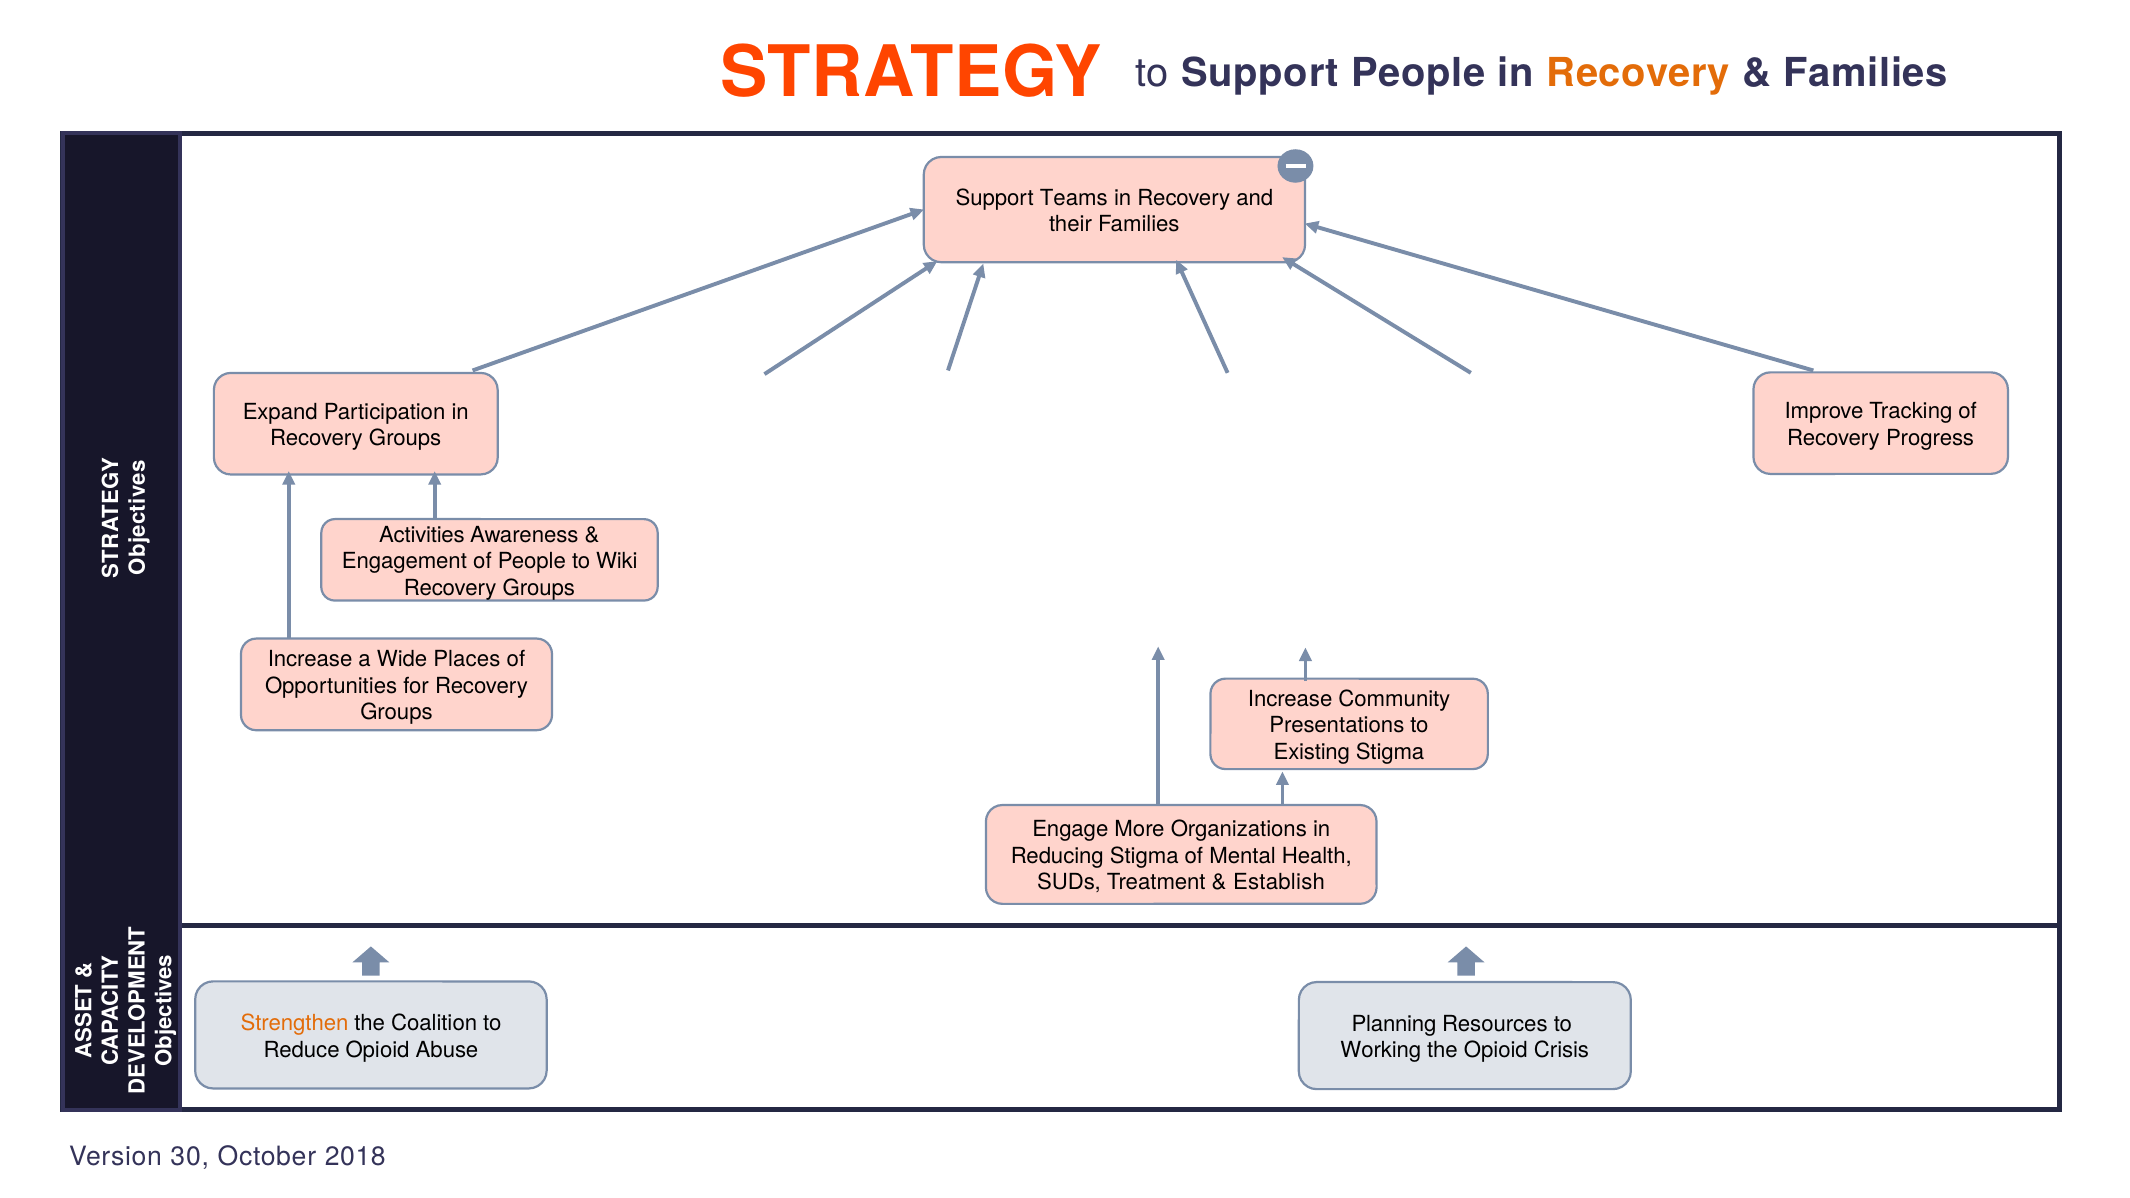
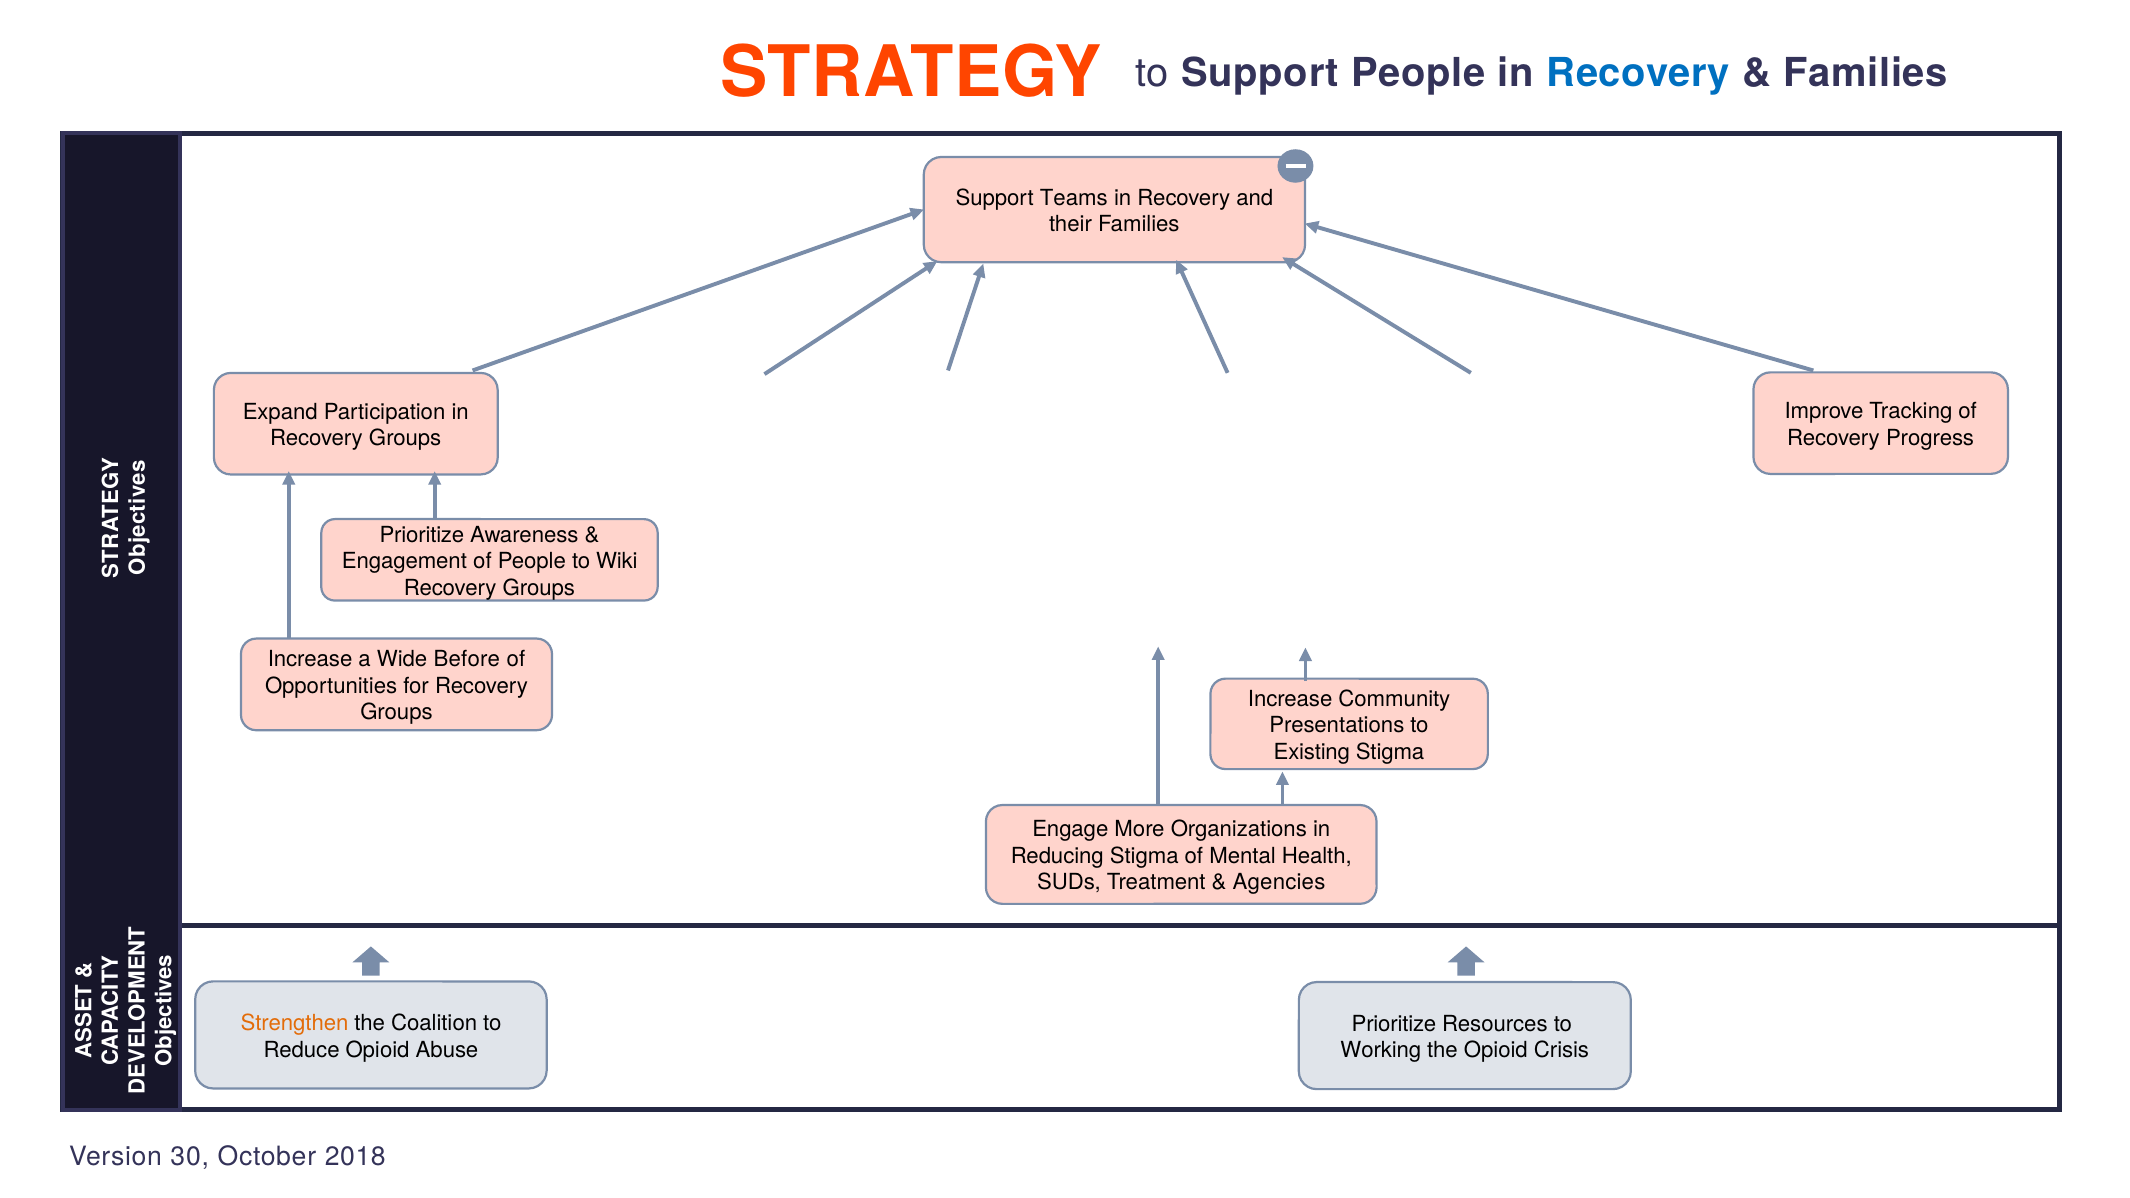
Recovery at (1638, 73) colour: orange -> blue
Activities at (422, 535): Activities -> Prioritize
Places: Places -> Before
Establish: Establish -> Agencies
Planning at (1394, 1024): Planning -> Prioritize
